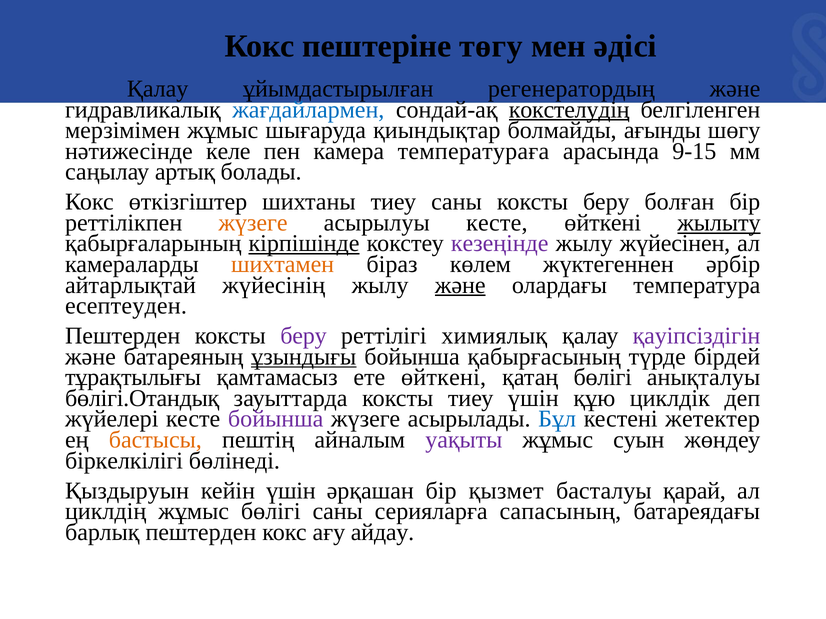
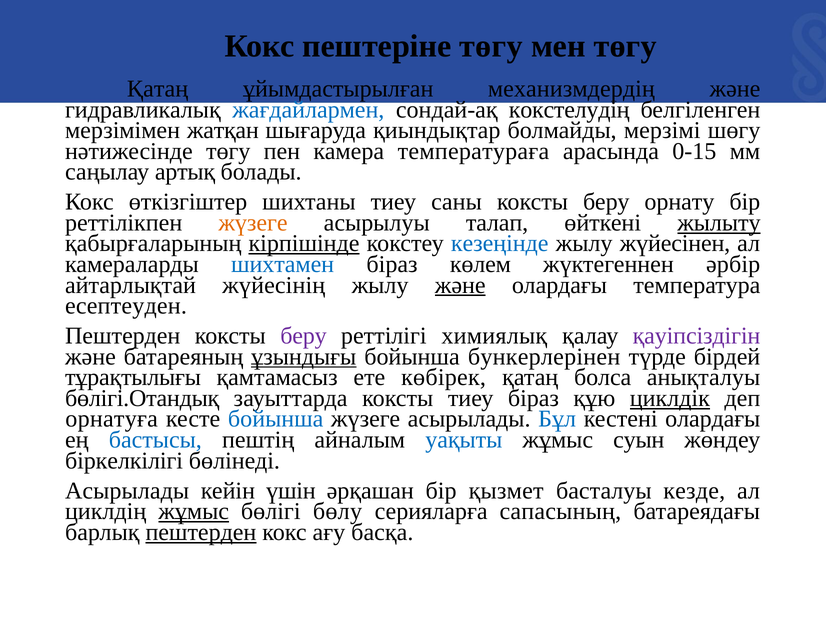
мен әдісі: әдісі -> төгу
Қалау at (158, 89): Қалау -> Қатаң
регенератордың: регенератордың -> механизмдердің
кокстелудің underline: present -> none
мерзімімен жұмыс: жұмыс -> жатқан
ағынды: ағынды -> мерзімі
нәтижесінде келе: келе -> төгу
9-15: 9-15 -> 0-15
болған: болған -> орнату
асырылуы кесте: кесте -> талап
кезеңінде colour: purple -> blue
шихтамен colour: orange -> blue
қабырғасының: қабырғасының -> бункерлерінен
ете өйткені: өйткені -> көбірек
қатаң бөлігі: бөлігі -> болса
тиеу үшін: үшін -> біраз
циклдік underline: none -> present
жүйелері: жүйелері -> орнатуға
бойынша at (276, 419) colour: purple -> blue
кестені жетектер: жетектер -> олардағы
бастысы colour: orange -> blue
уақыты colour: purple -> blue
Қыздыруын at (127, 491): Қыздыруын -> Асырылады
қарай: қарай -> кезде
жұмыс at (194, 512) underline: none -> present
бөлігі саны: саны -> бөлу
пештерден at (201, 533) underline: none -> present
айдау: айдау -> басқа
